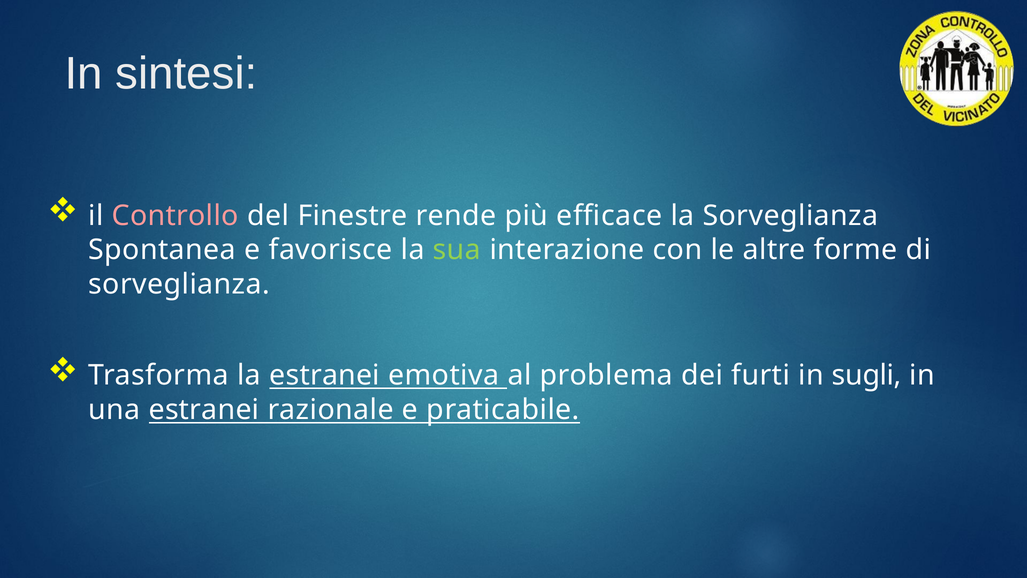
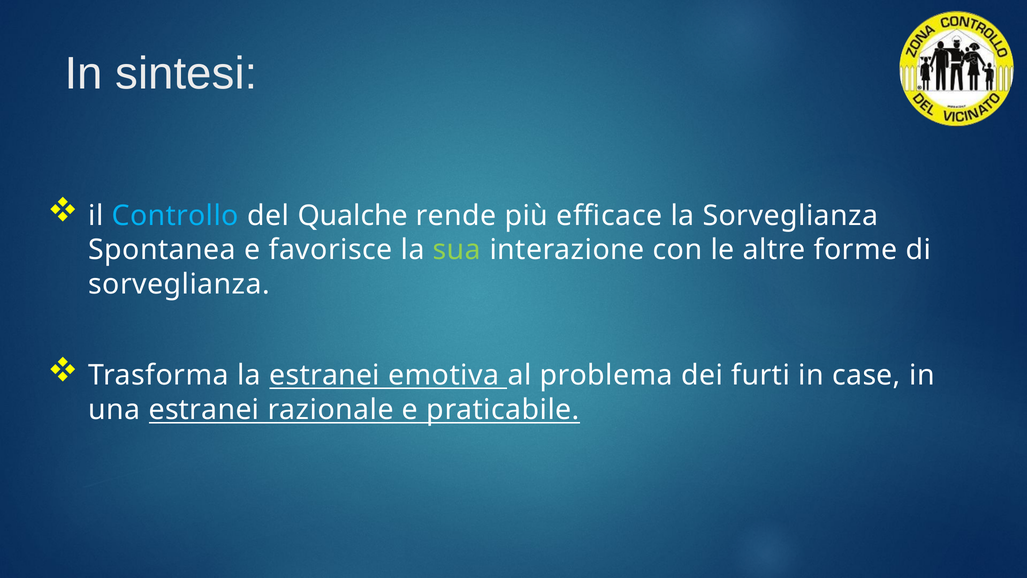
Controllo colour: pink -> light blue
Finestre: Finestre -> Qualche
sugli: sugli -> case
